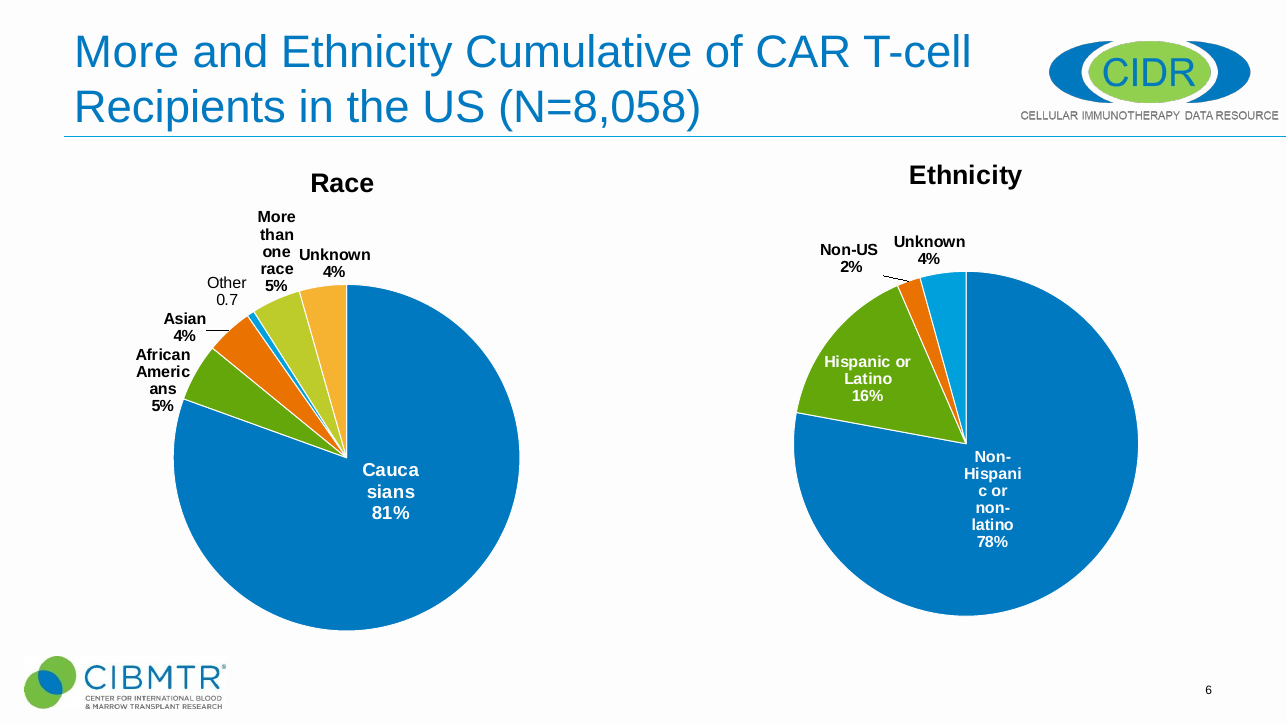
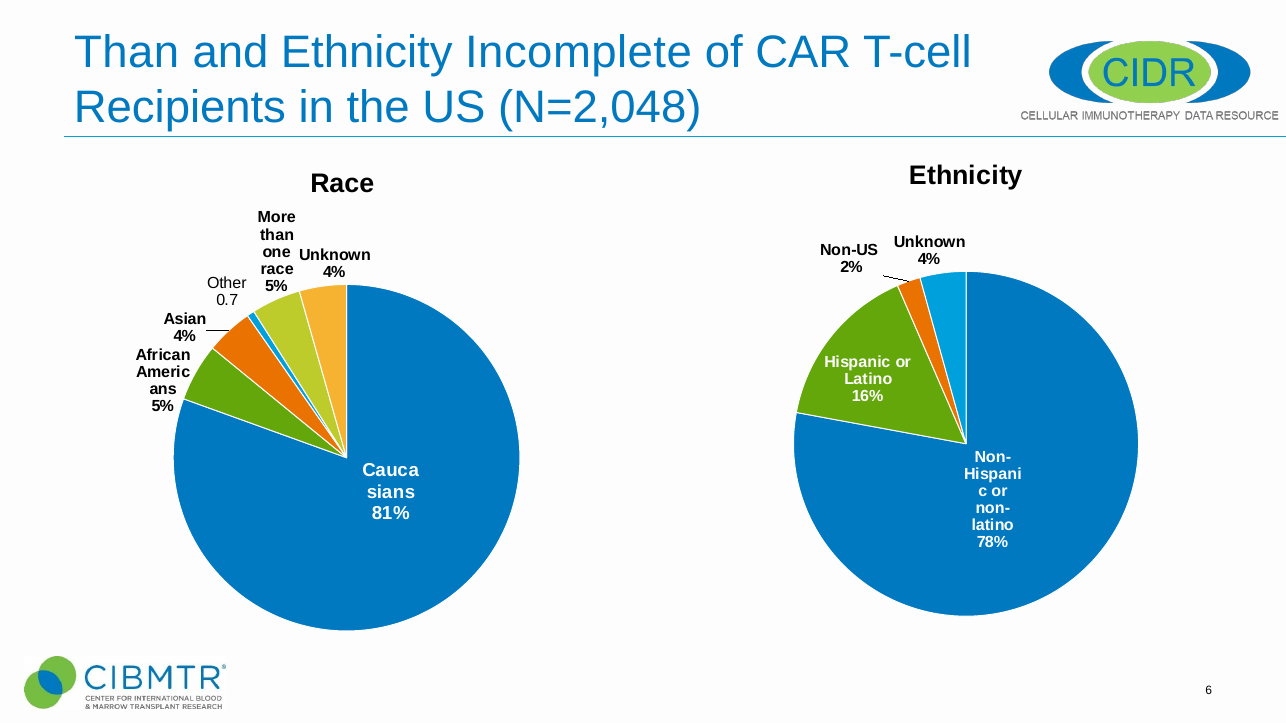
More at (127, 53): More -> Than
Cumulative: Cumulative -> Incomplete
N=8,058: N=8,058 -> N=2,048
